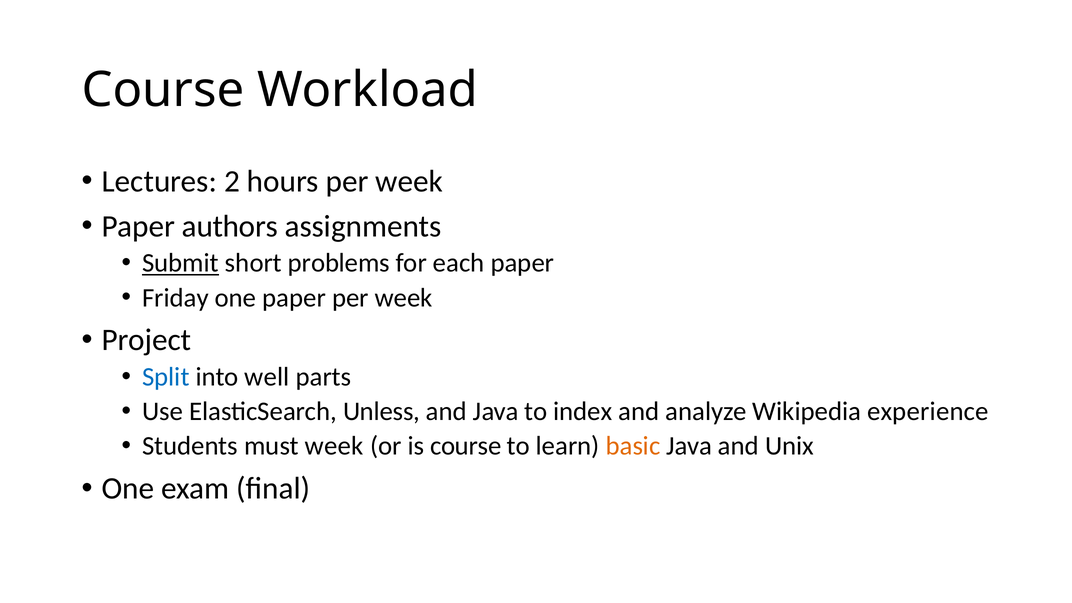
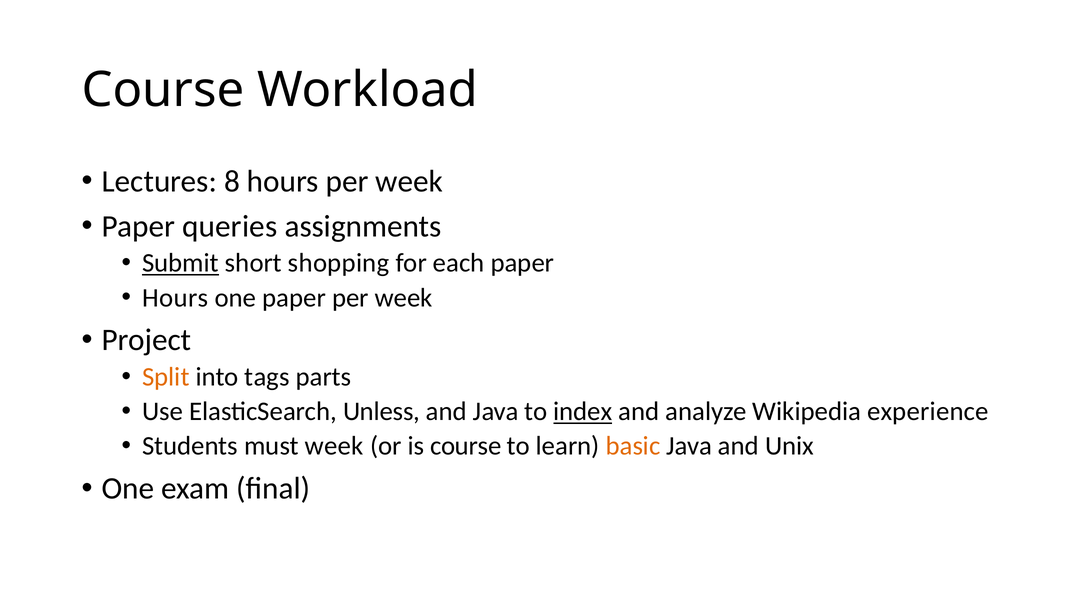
2: 2 -> 8
authors: authors -> queries
problems: problems -> shopping
Friday at (175, 298): Friday -> Hours
Split colour: blue -> orange
well: well -> tags
index underline: none -> present
